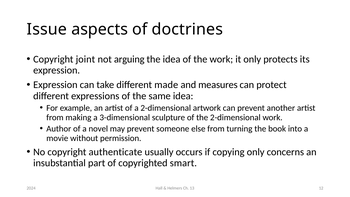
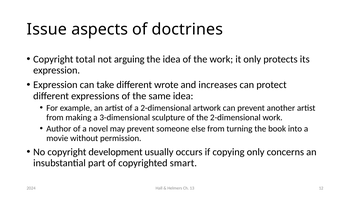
joint: joint -> total
made: made -> wrote
measures: measures -> increases
authenticate: authenticate -> development
